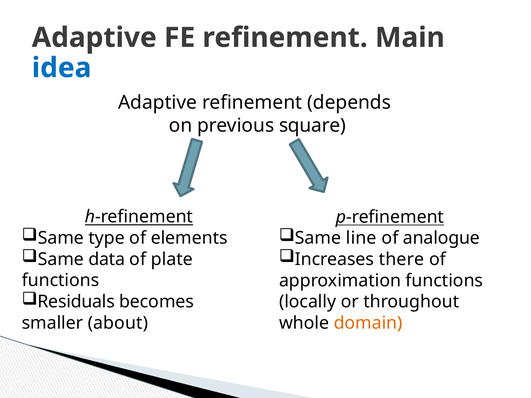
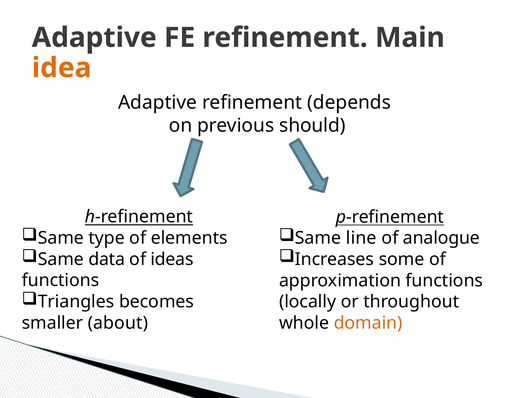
idea colour: blue -> orange
square: square -> should
plate: plate -> ideas
there: there -> some
Residuals: Residuals -> Triangles
